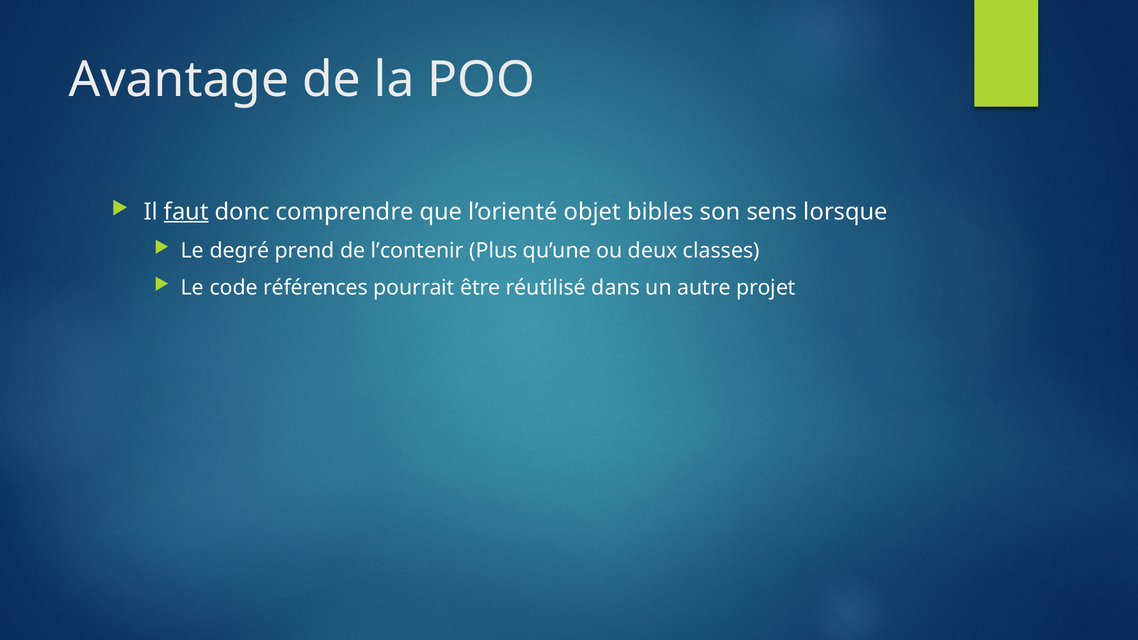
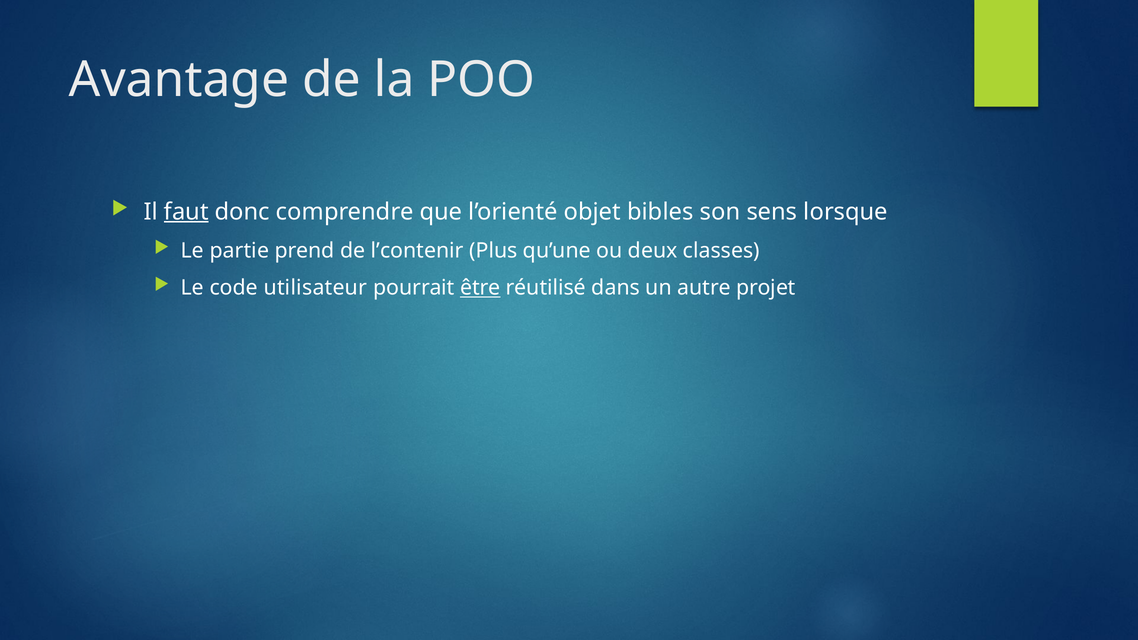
degré: degré -> partie
références: références -> utilisateur
être underline: none -> present
